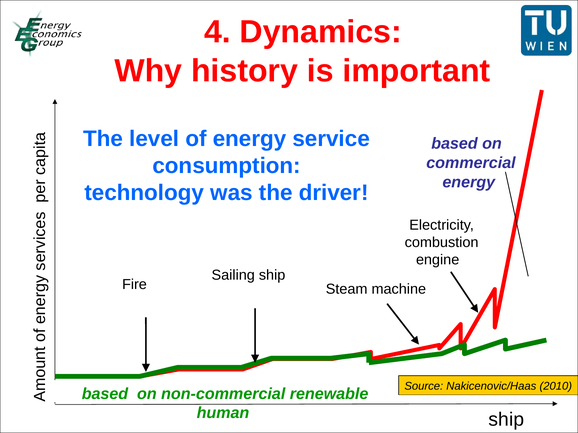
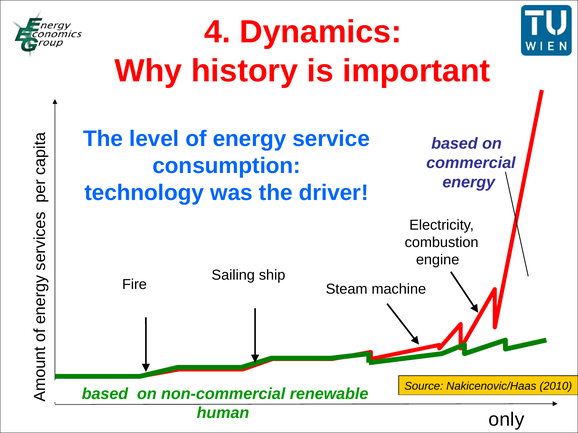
ship at (506, 420): ship -> only
